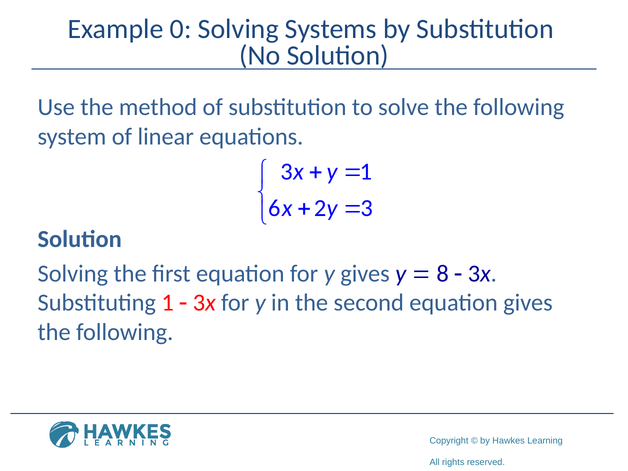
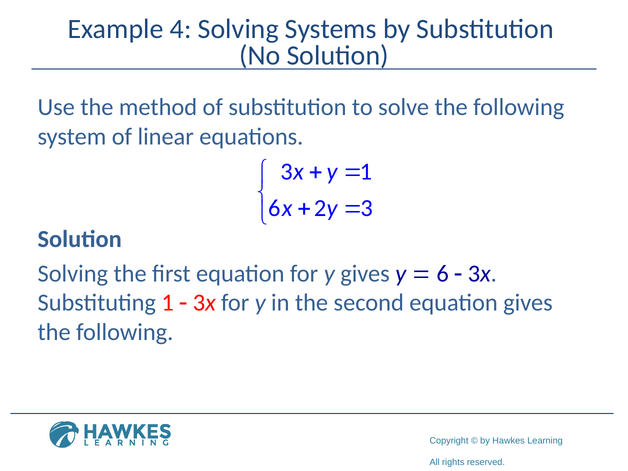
0: 0 -> 4
8 at (443, 274): 8 -> 6
